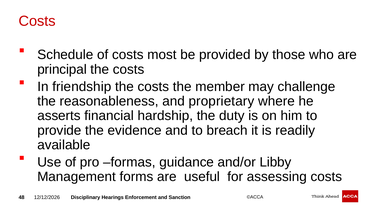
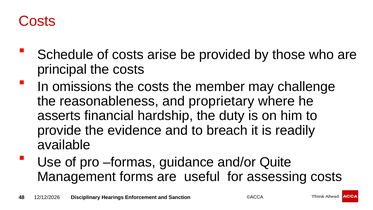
most: most -> arise
friendship: friendship -> omissions
Libby: Libby -> Quite
